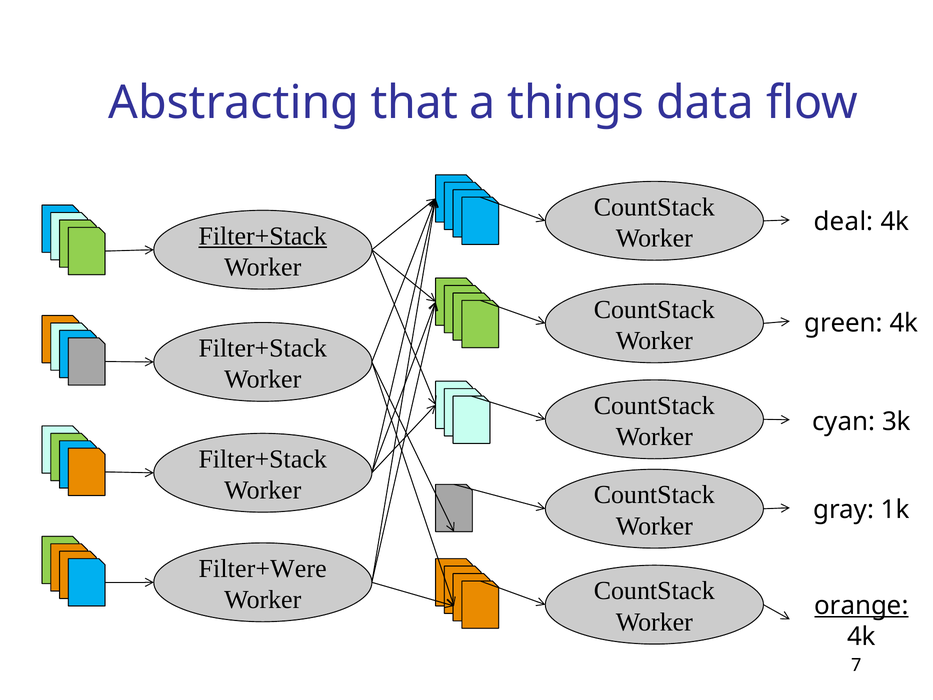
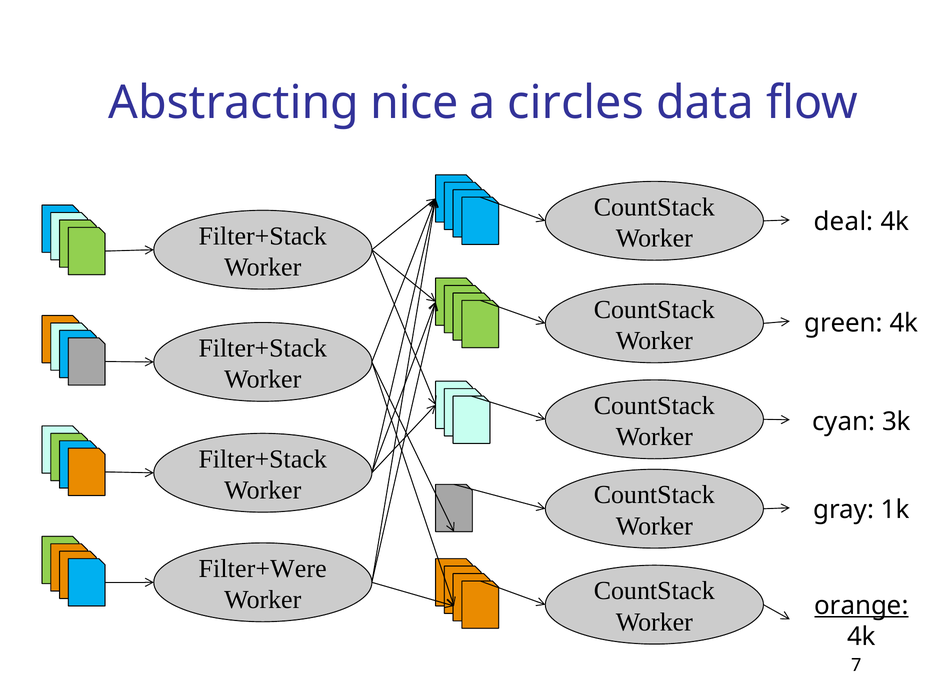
that: that -> nice
things: things -> circles
Filter+Stack at (263, 236) underline: present -> none
